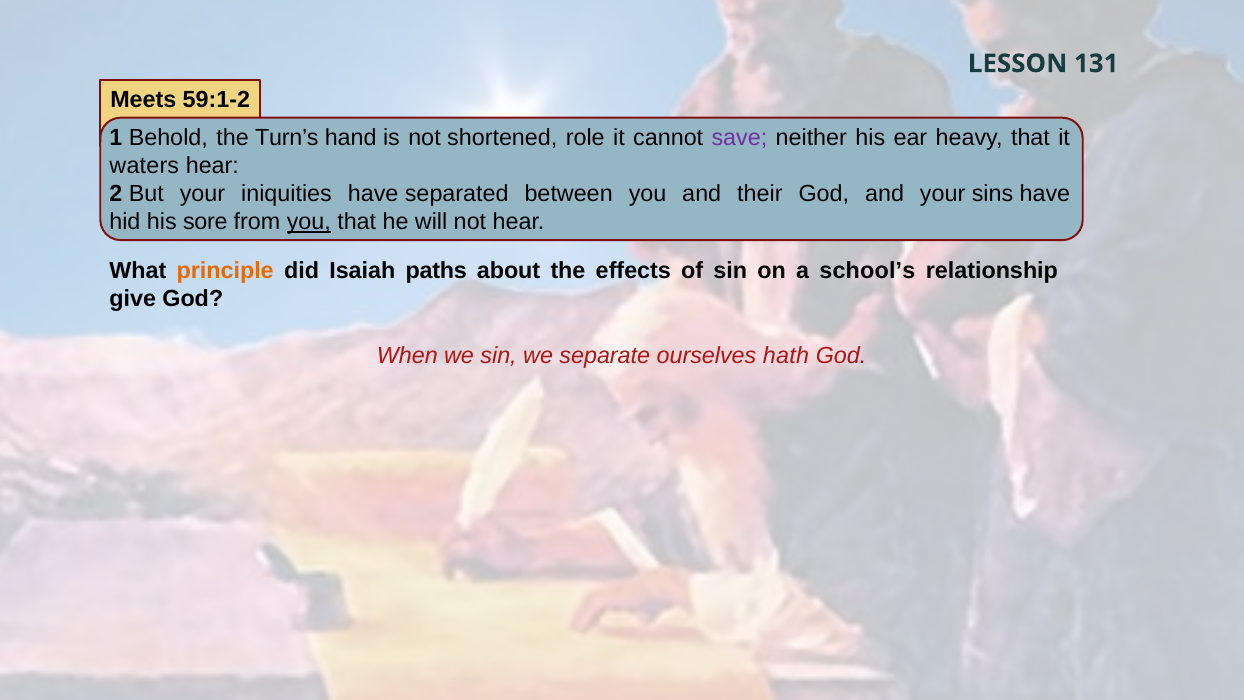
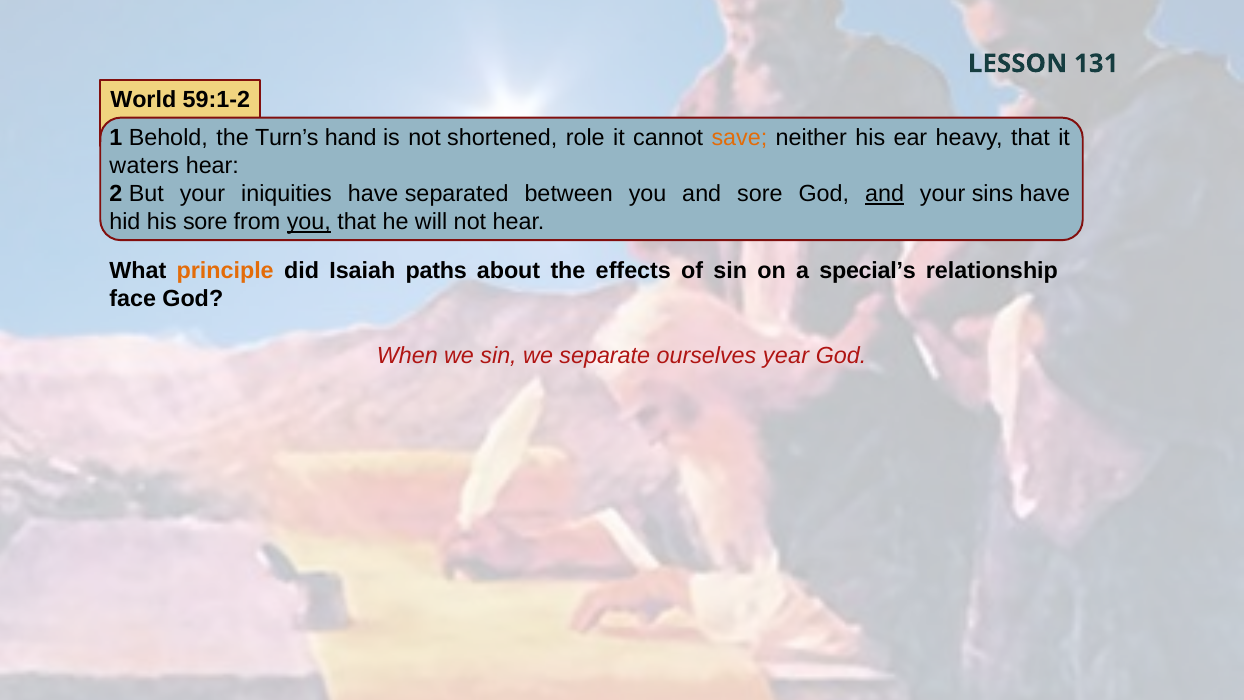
Meets: Meets -> World
save colour: purple -> orange
and their: their -> sore
and at (885, 194) underline: none -> present
school’s: school’s -> special’s
give: give -> face
hath: hath -> year
